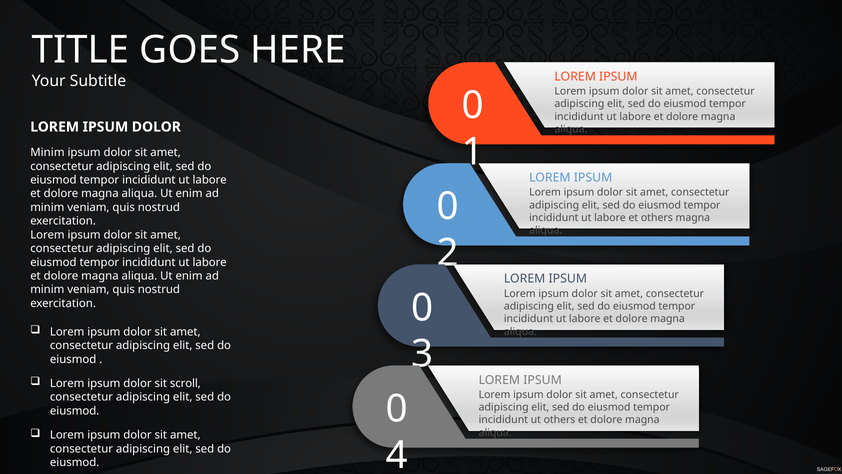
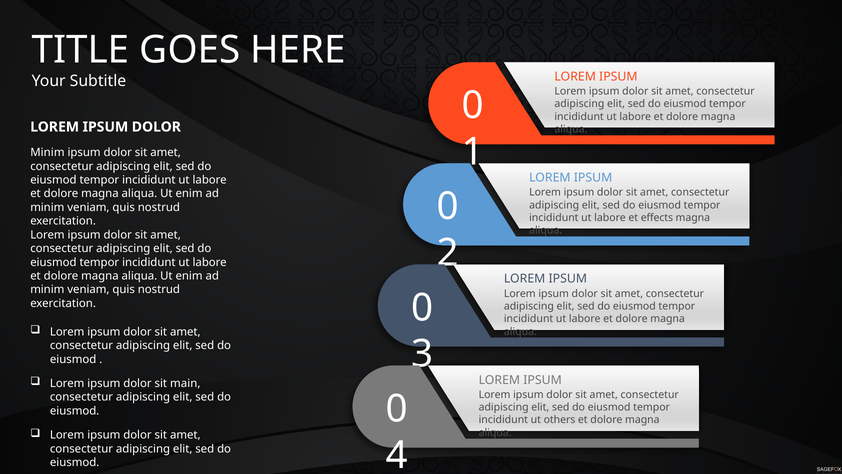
et others: others -> effects
scroll: scroll -> main
